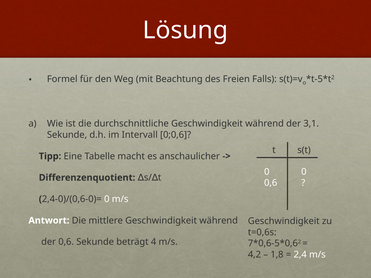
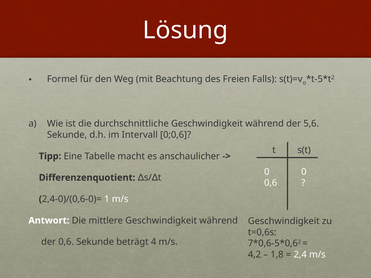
3,1: 3,1 -> 5,6
2,4-0)/(0,6-0)= 0: 0 -> 1
